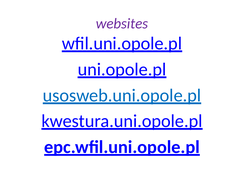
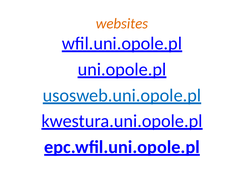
websites colour: purple -> orange
